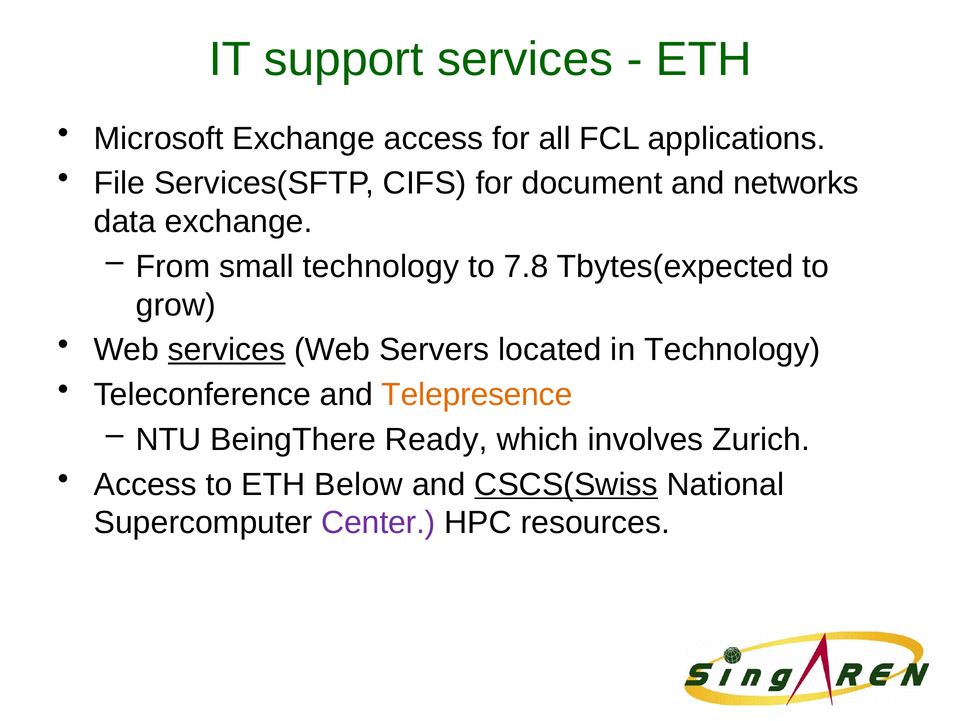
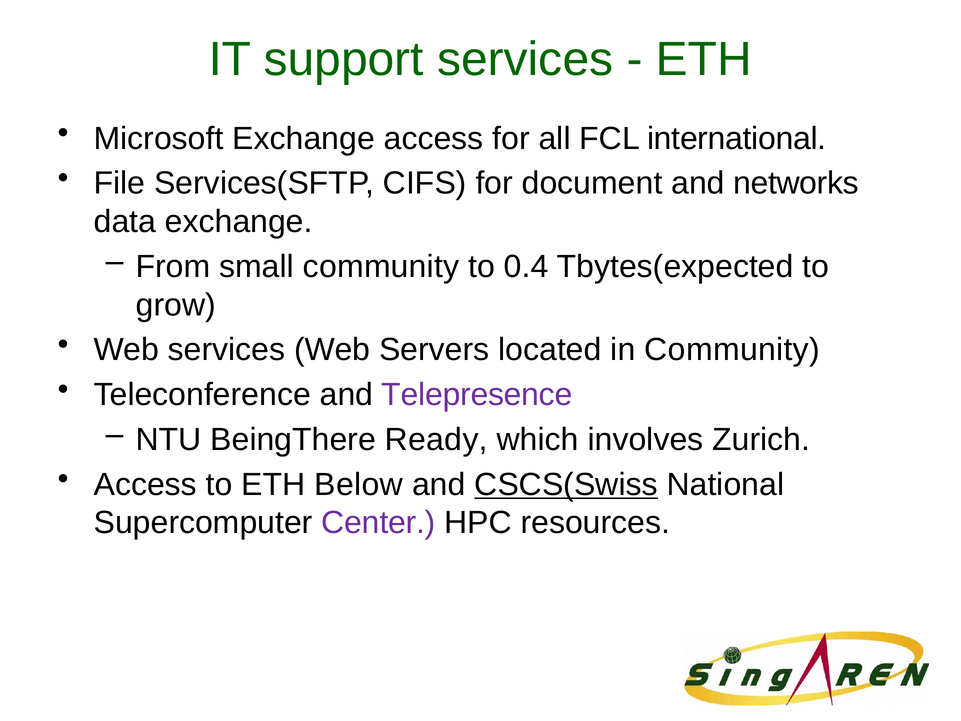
applications: applications -> international
small technology: technology -> community
7.8: 7.8 -> 0.4
services at (227, 350) underline: present -> none
in Technology: Technology -> Community
Telepresence colour: orange -> purple
